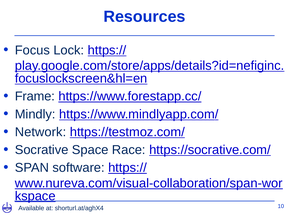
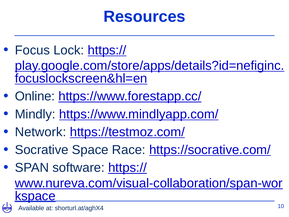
Frame: Frame -> Online
